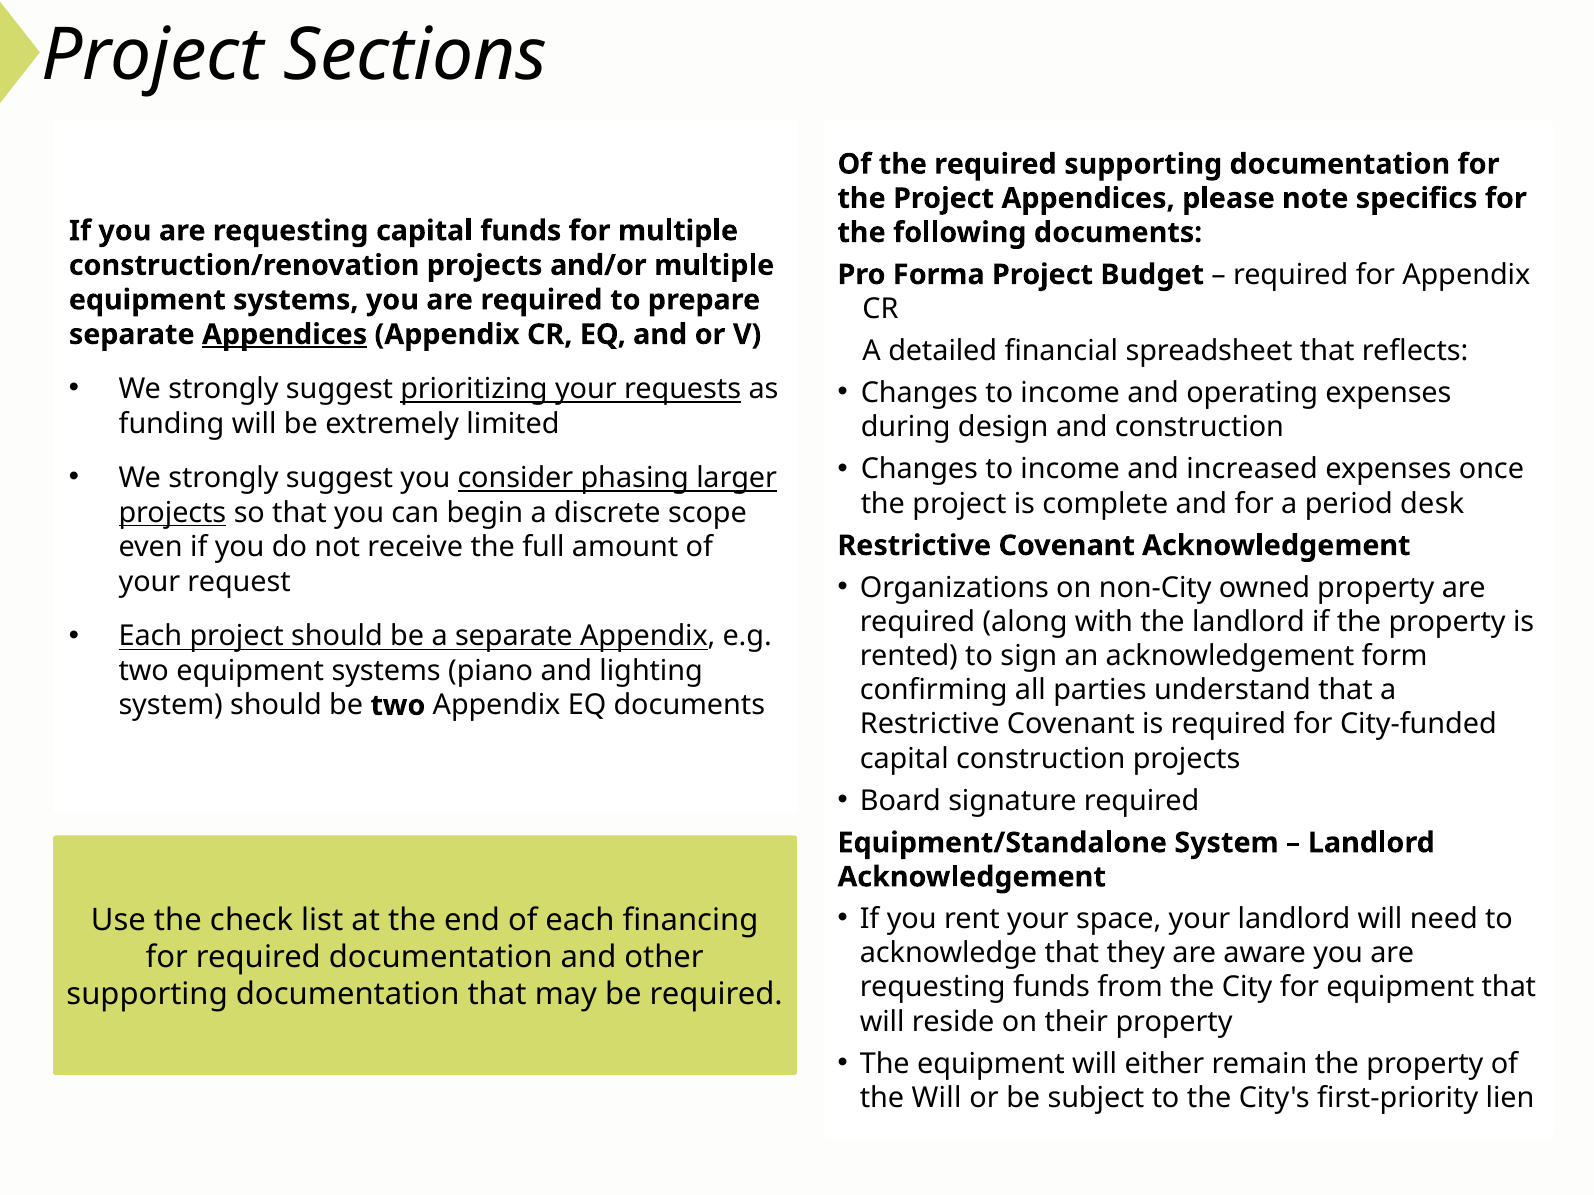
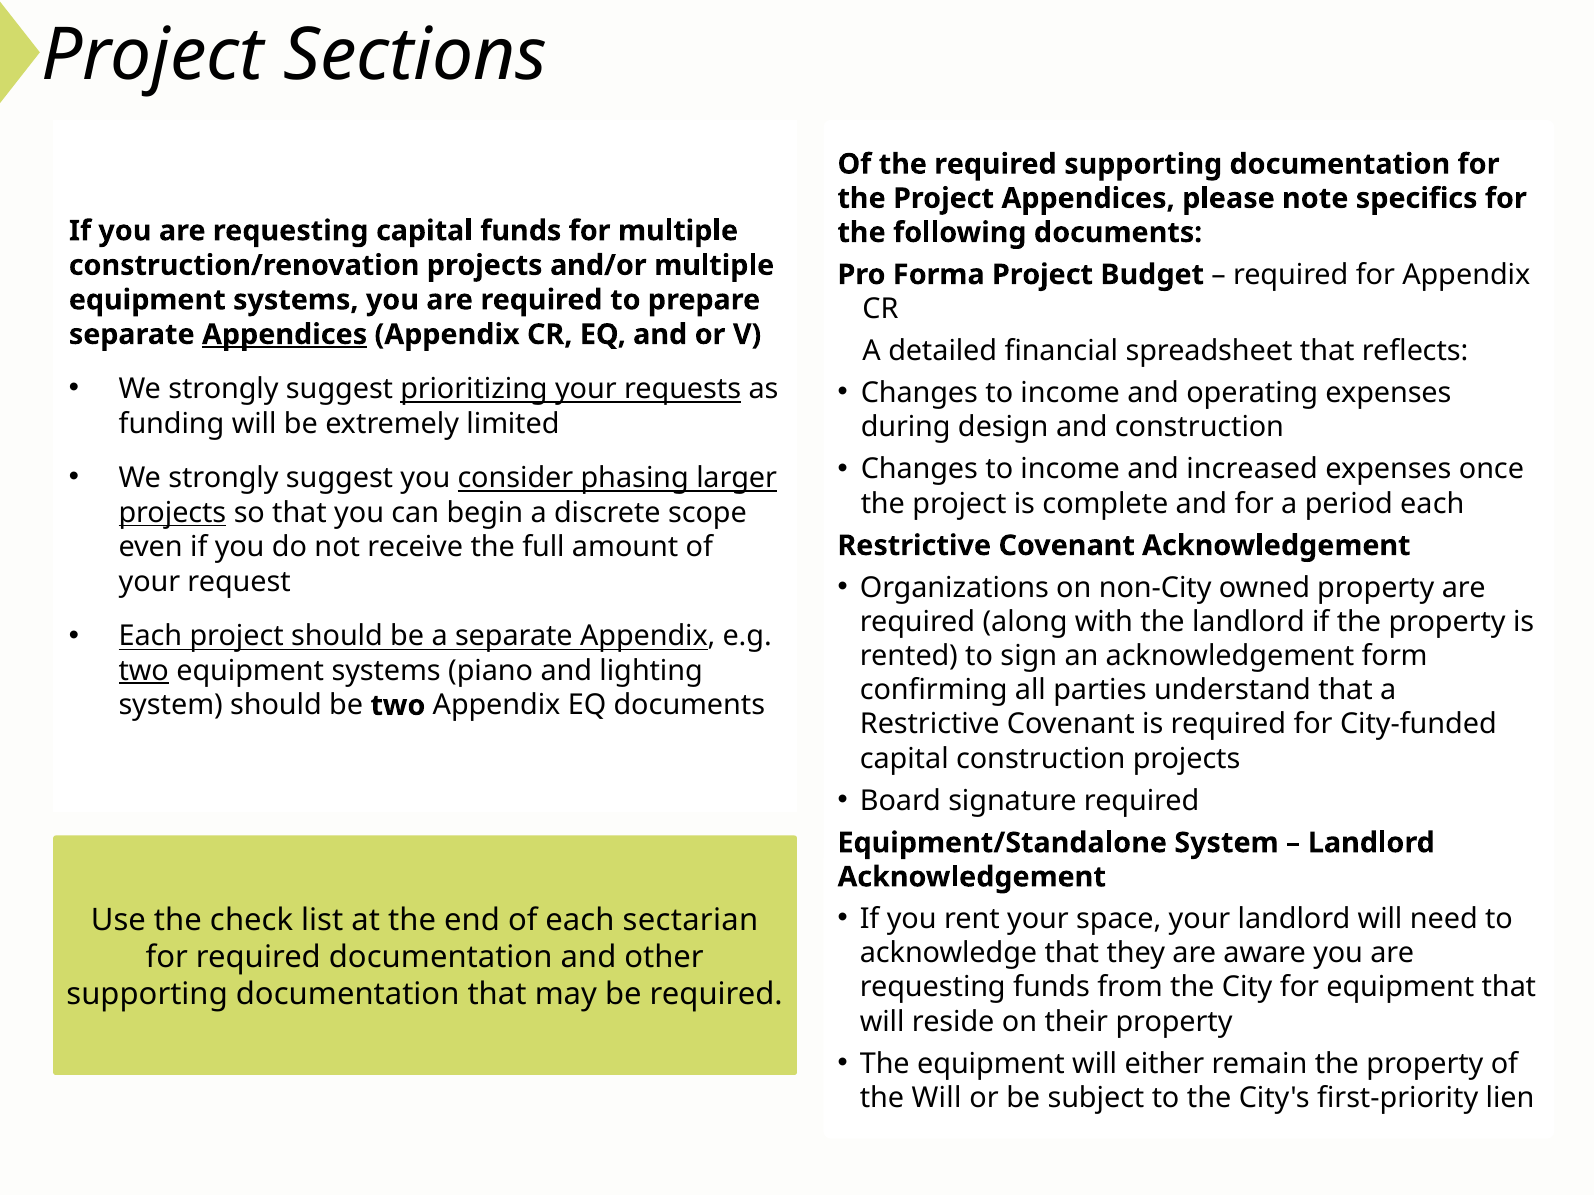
period desk: desk -> each
two at (144, 671) underline: none -> present
financing: financing -> sectarian
